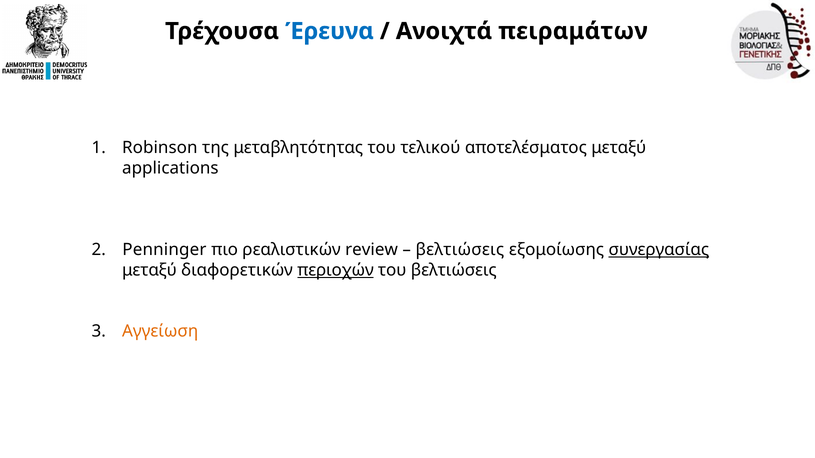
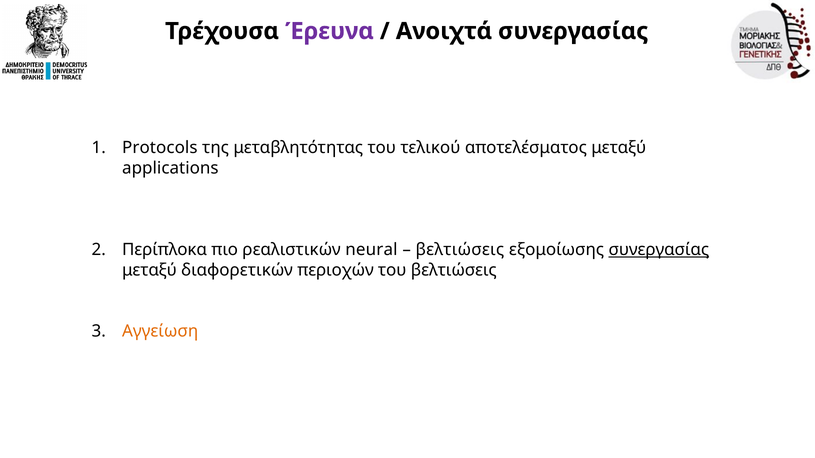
Έρευνα colour: blue -> purple
Ανοιχτά πειραμάτων: πειραμάτων -> συνεργασίας
Robinson: Robinson -> Protocols
Penninger: Penninger -> Περίπλοκα
review: review -> neural
περιοχών underline: present -> none
